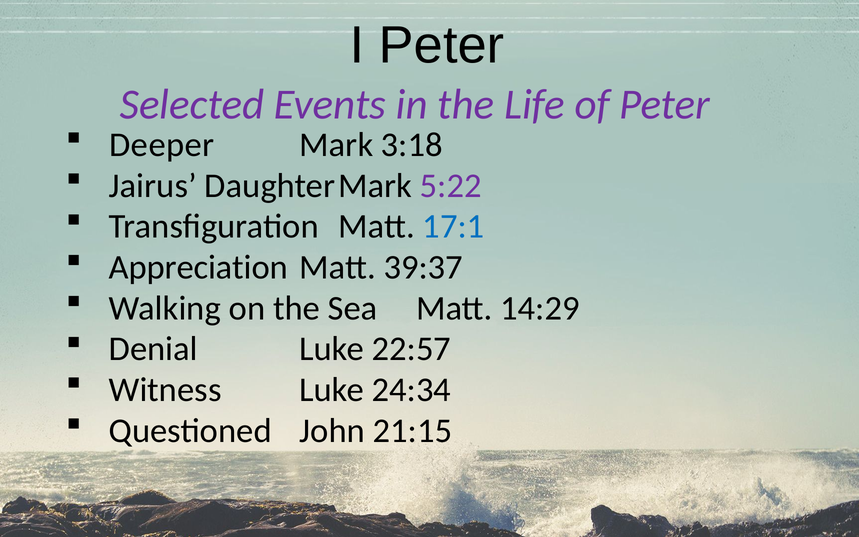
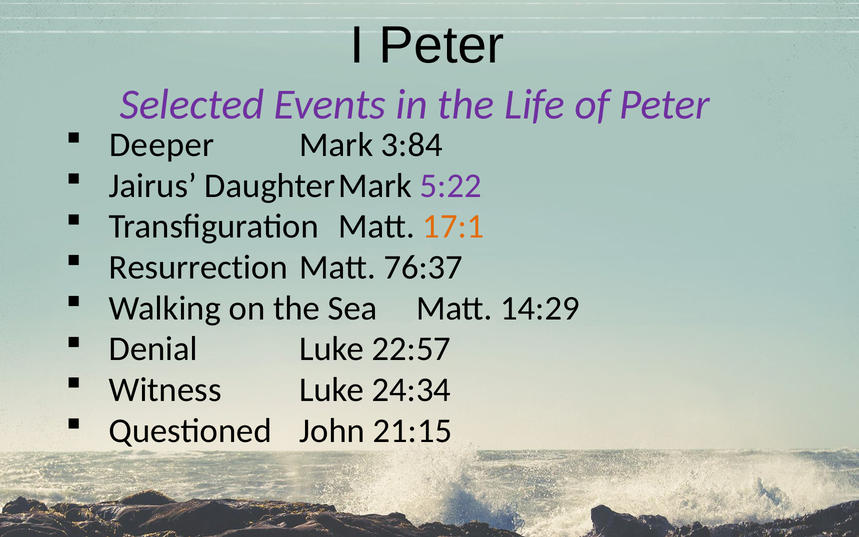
3:18: 3:18 -> 3:84
17:1 colour: blue -> orange
Appreciation: Appreciation -> Resurrection
39:37: 39:37 -> 76:37
